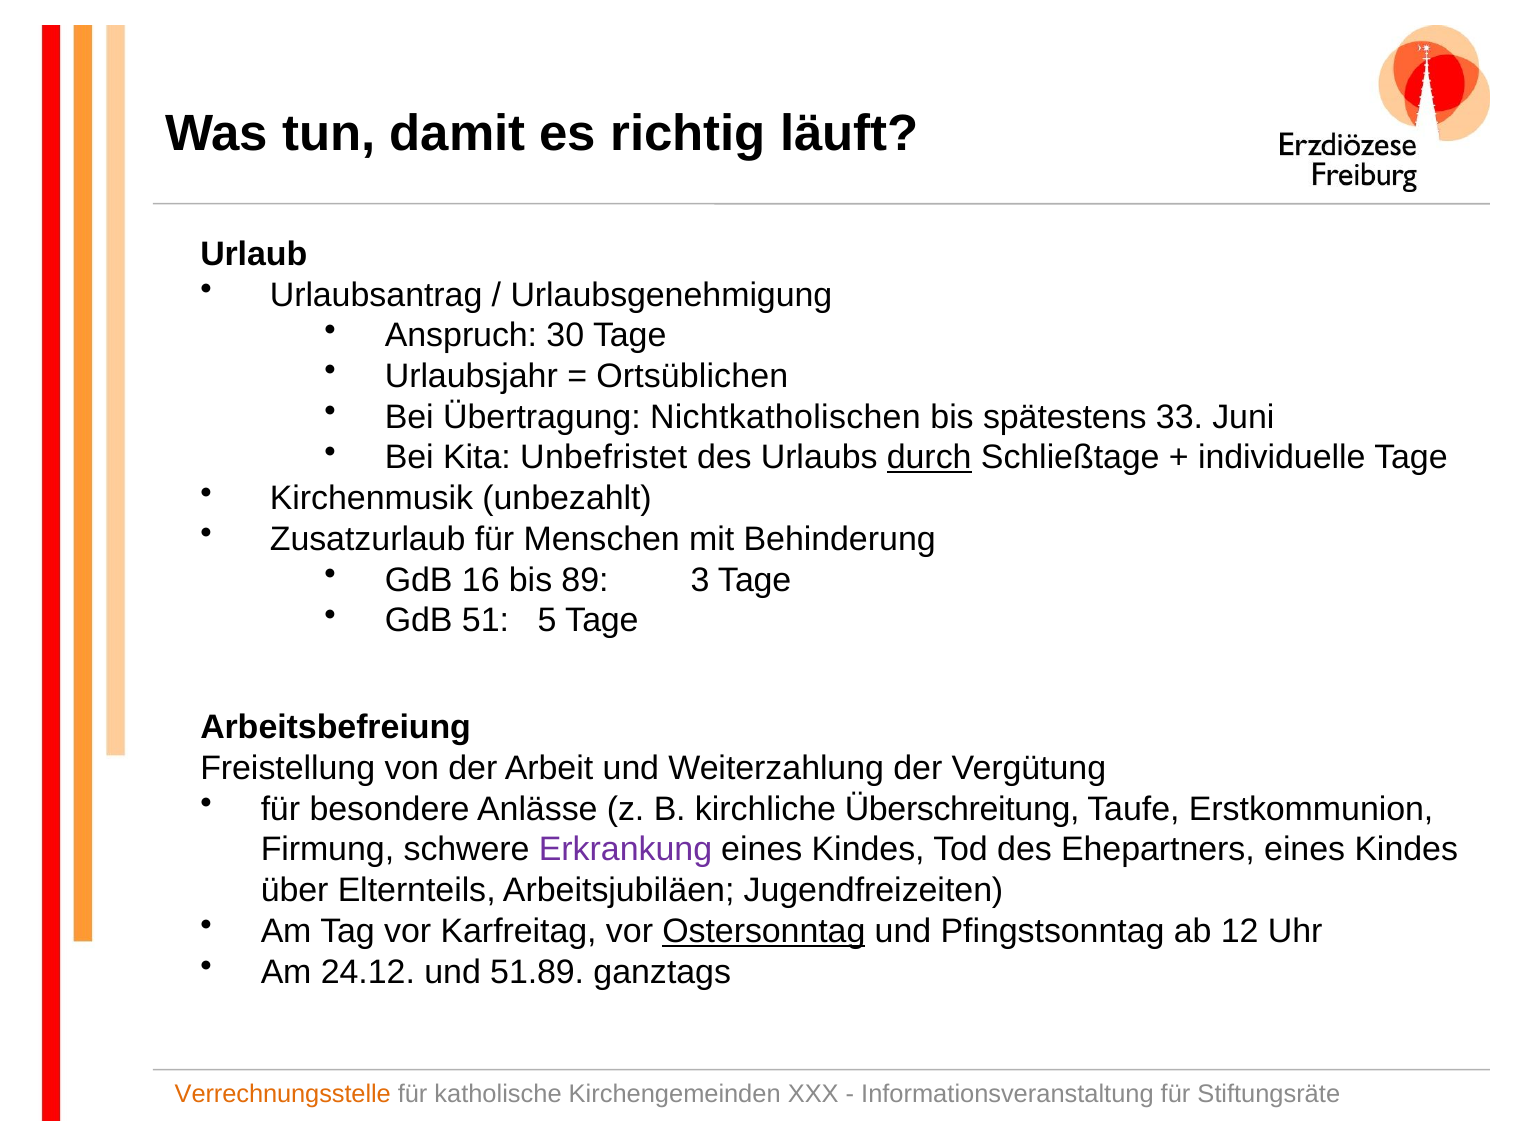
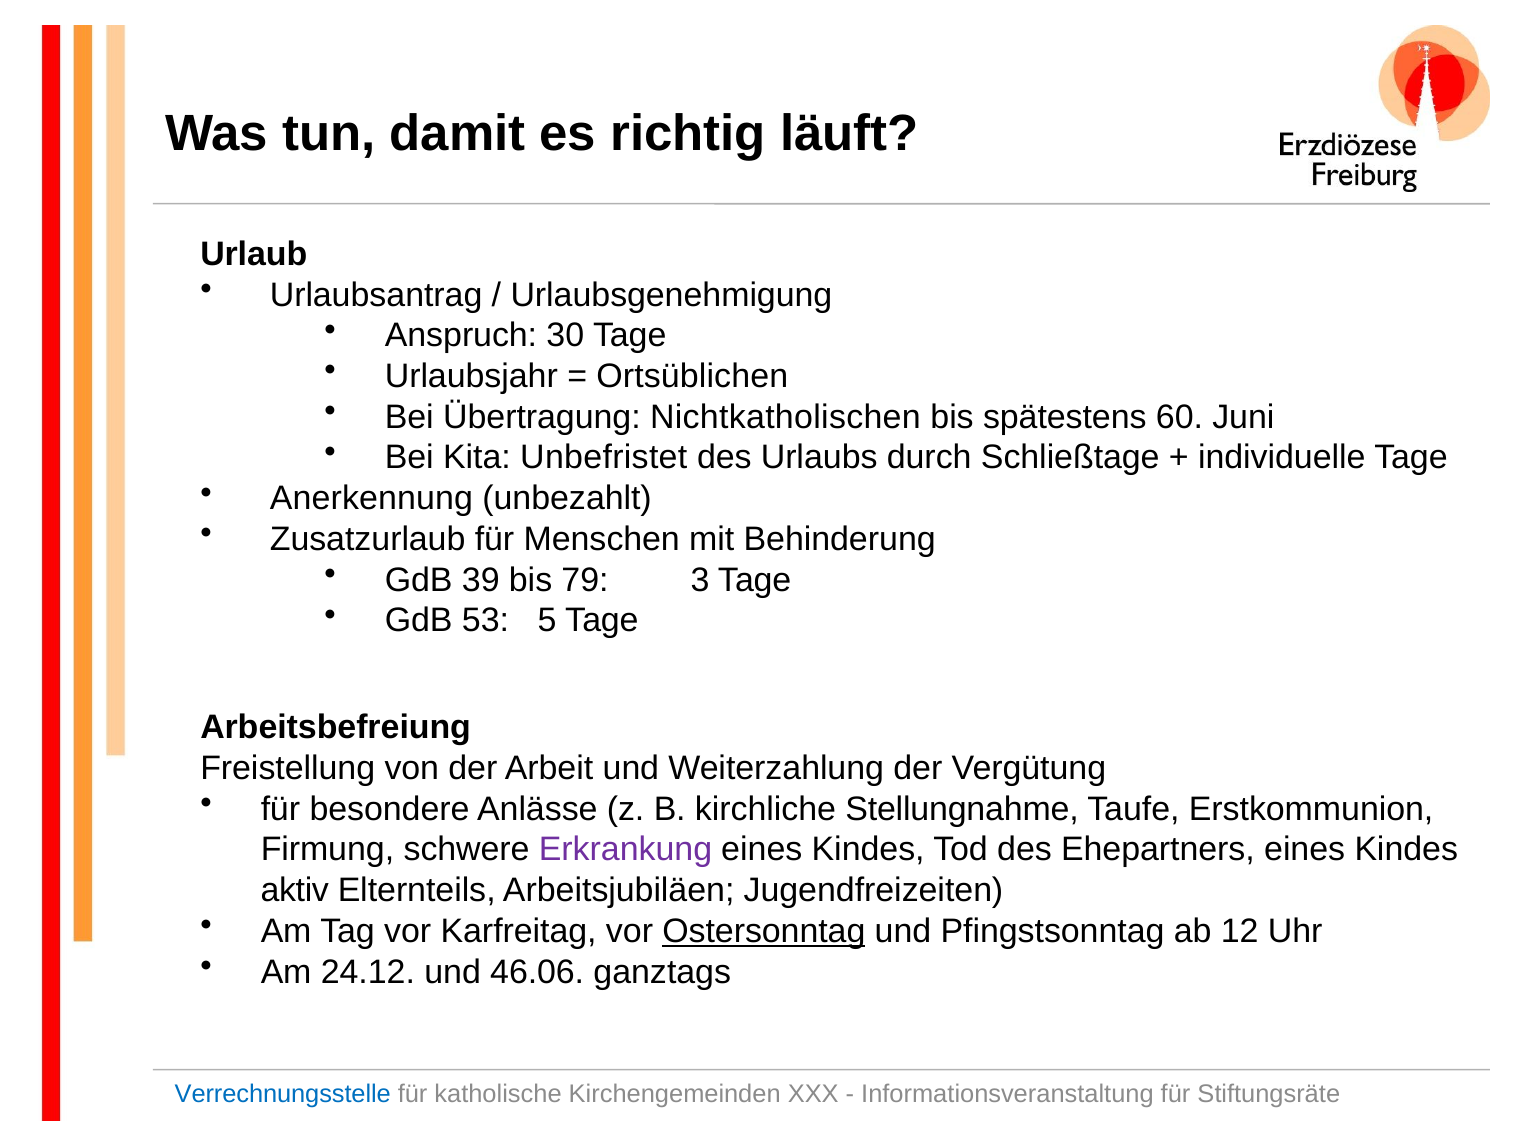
33: 33 -> 60
durch underline: present -> none
Kirchenmusik: Kirchenmusik -> Anerkennung
16: 16 -> 39
89: 89 -> 79
51: 51 -> 53
Überschreitung: Überschreitung -> Stellungnahme
über: über -> aktiv
51.89: 51.89 -> 46.06
Verrechnungsstelle colour: orange -> blue
